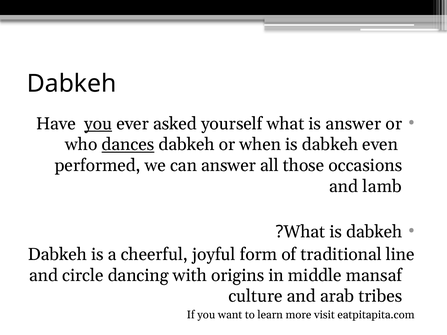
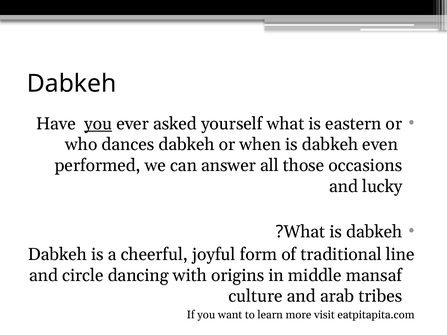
is answer: answer -> eastern
dances underline: present -> none
lamb: lamb -> lucky
